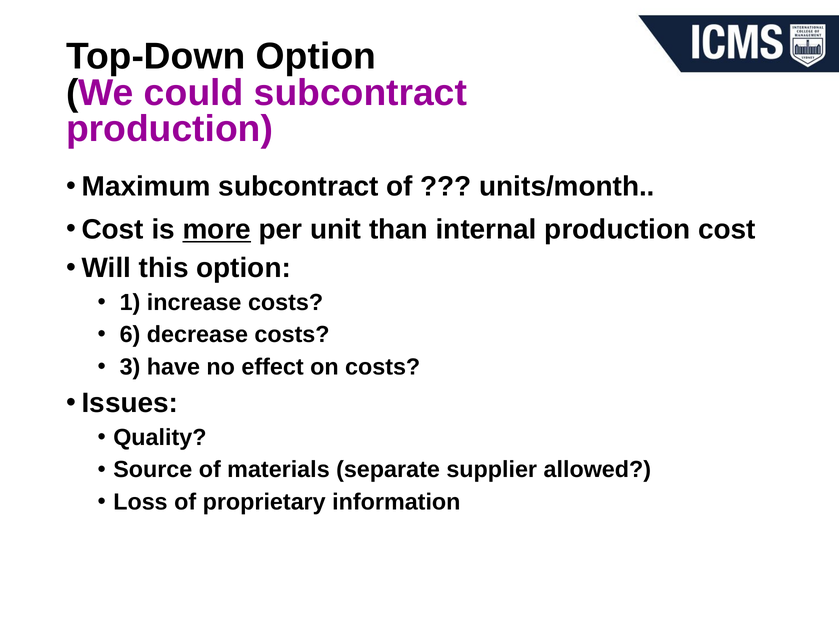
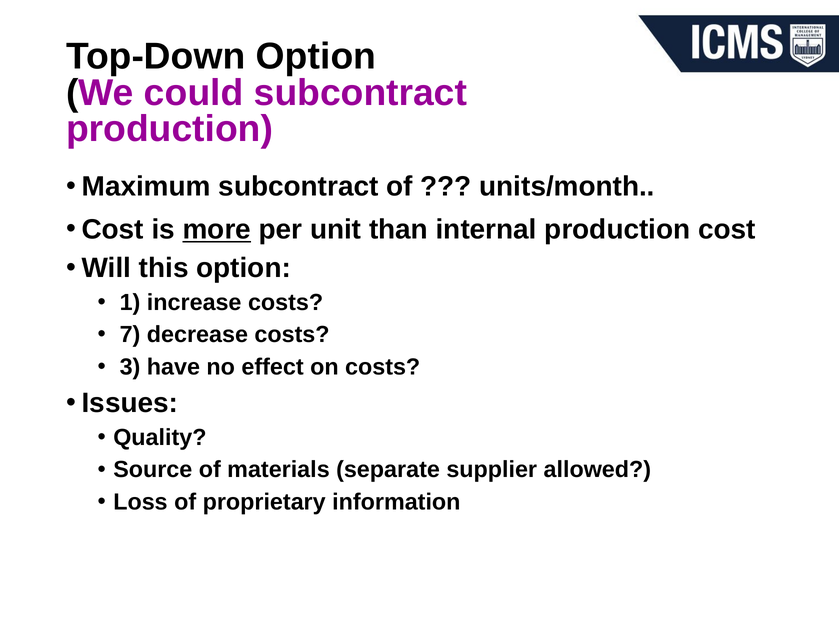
6: 6 -> 7
